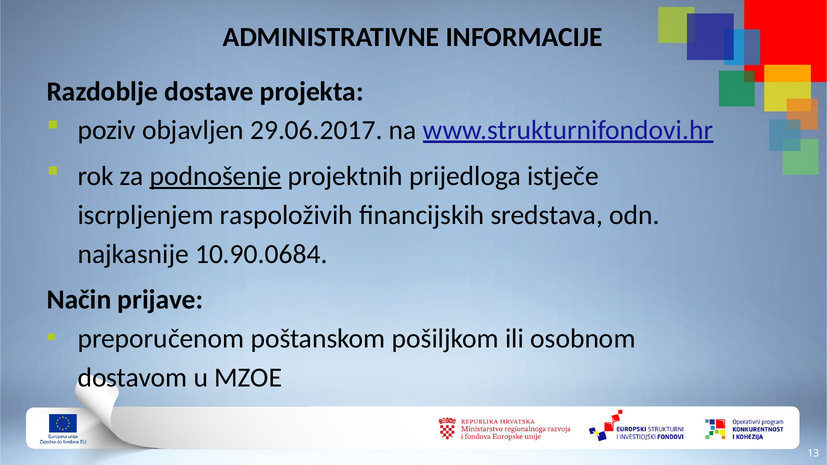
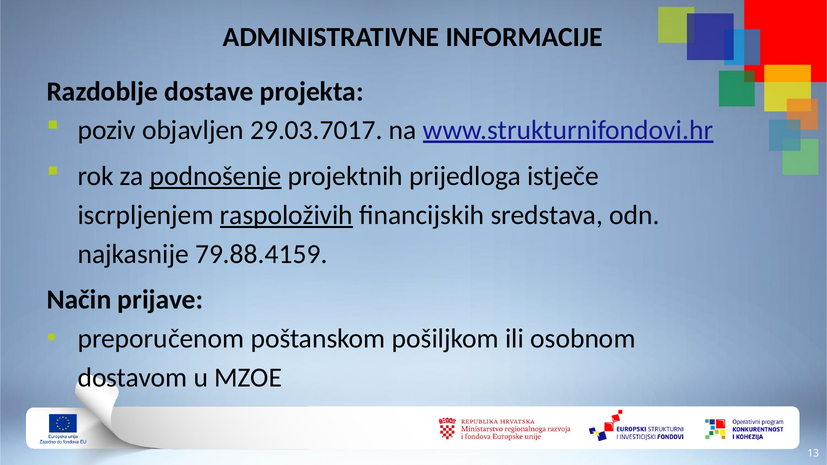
29.06.2017: 29.06.2017 -> 29.03.7017
raspoloživih underline: none -> present
10.90.0684: 10.90.0684 -> 79.88.4159
